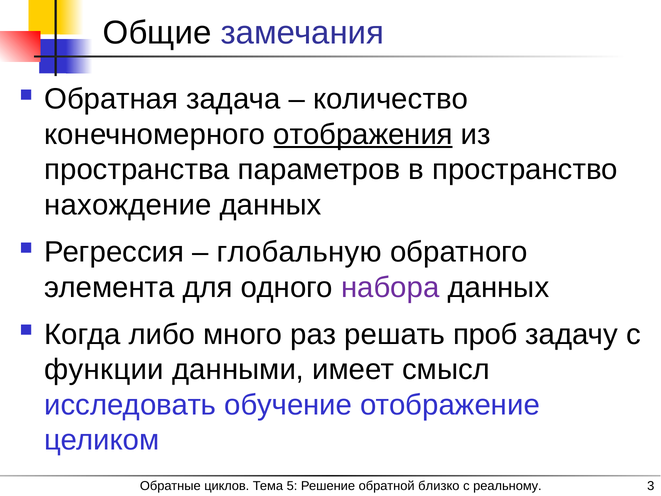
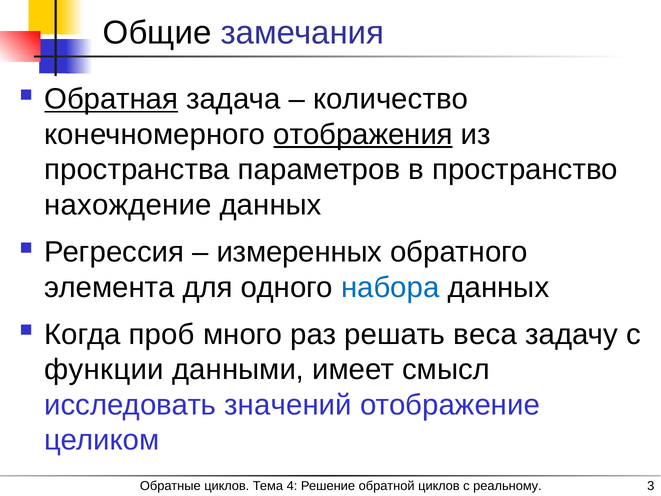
Обратная underline: none -> present
глобальную: глобальную -> измеренных
набора colour: purple -> blue
либо: либо -> проб
проб: проб -> веса
обучение: обучение -> значений
5: 5 -> 4
обратной близко: близко -> циклов
